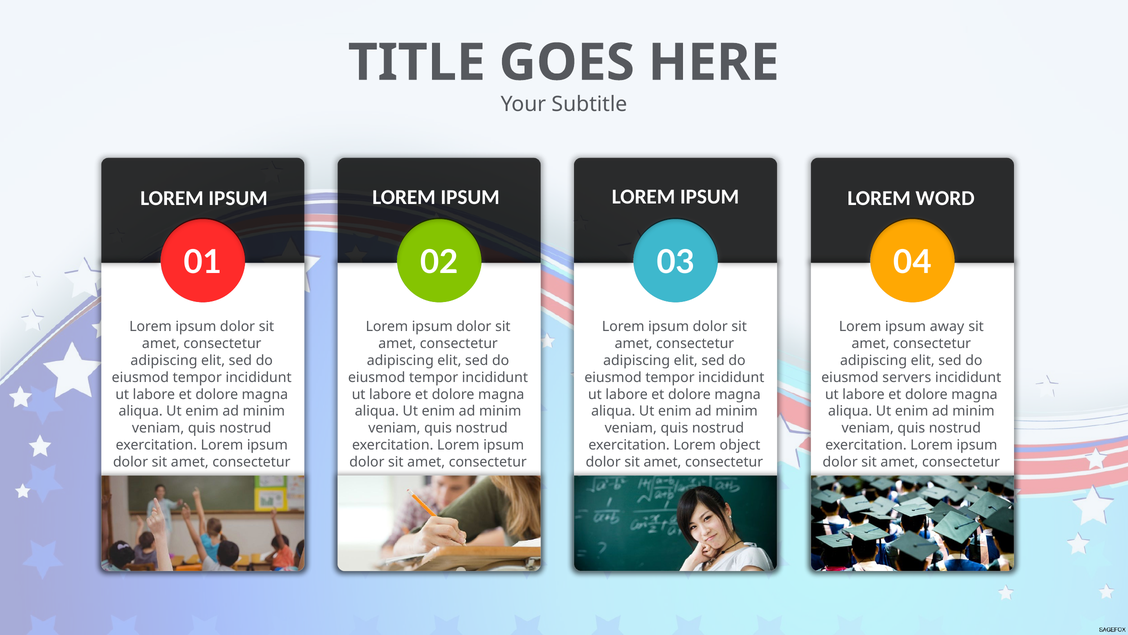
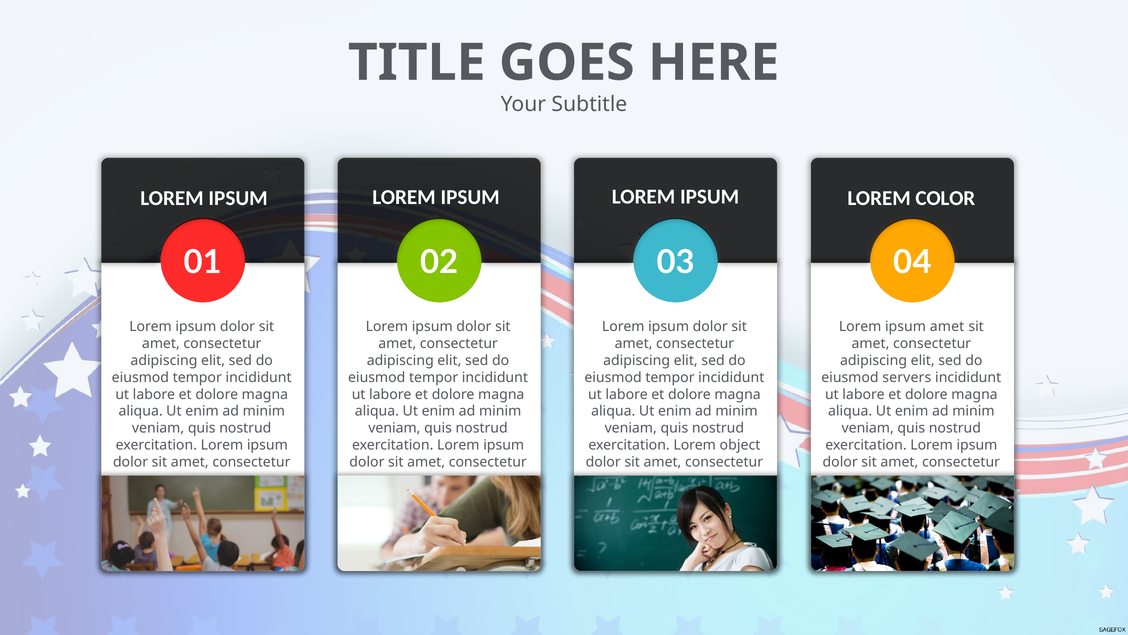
WORD: WORD -> COLOR
ipsum away: away -> amet
